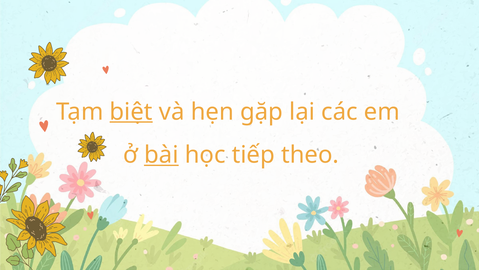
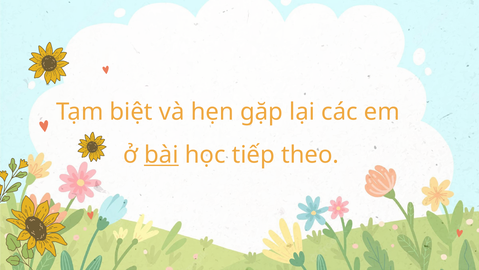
biệt underline: present -> none
